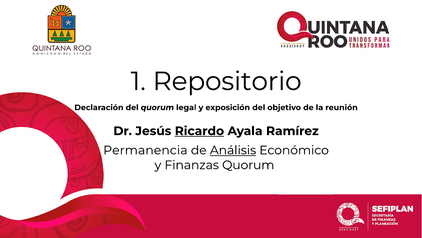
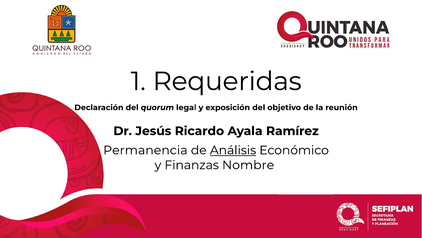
Repositorio: Repositorio -> Requeridas
Ricardo underline: present -> none
Finanzas Quorum: Quorum -> Nombre
